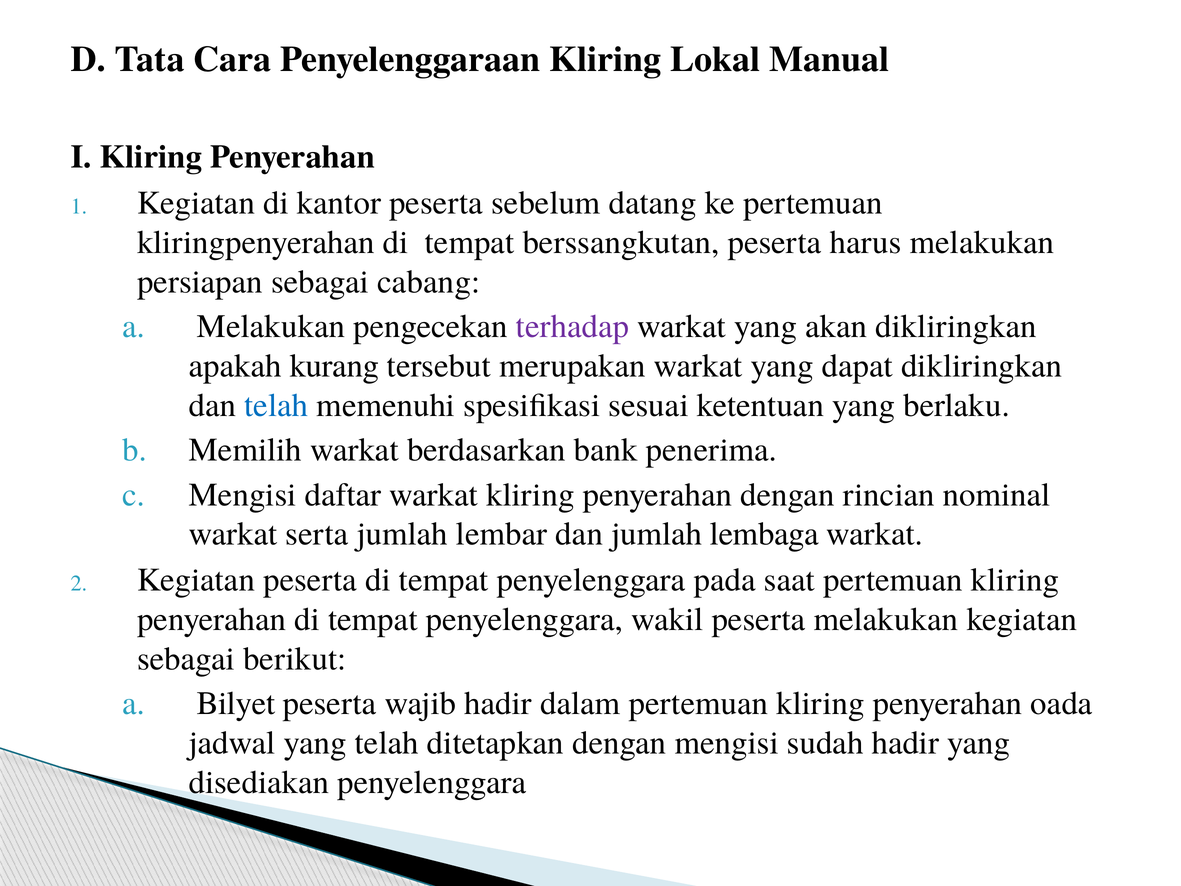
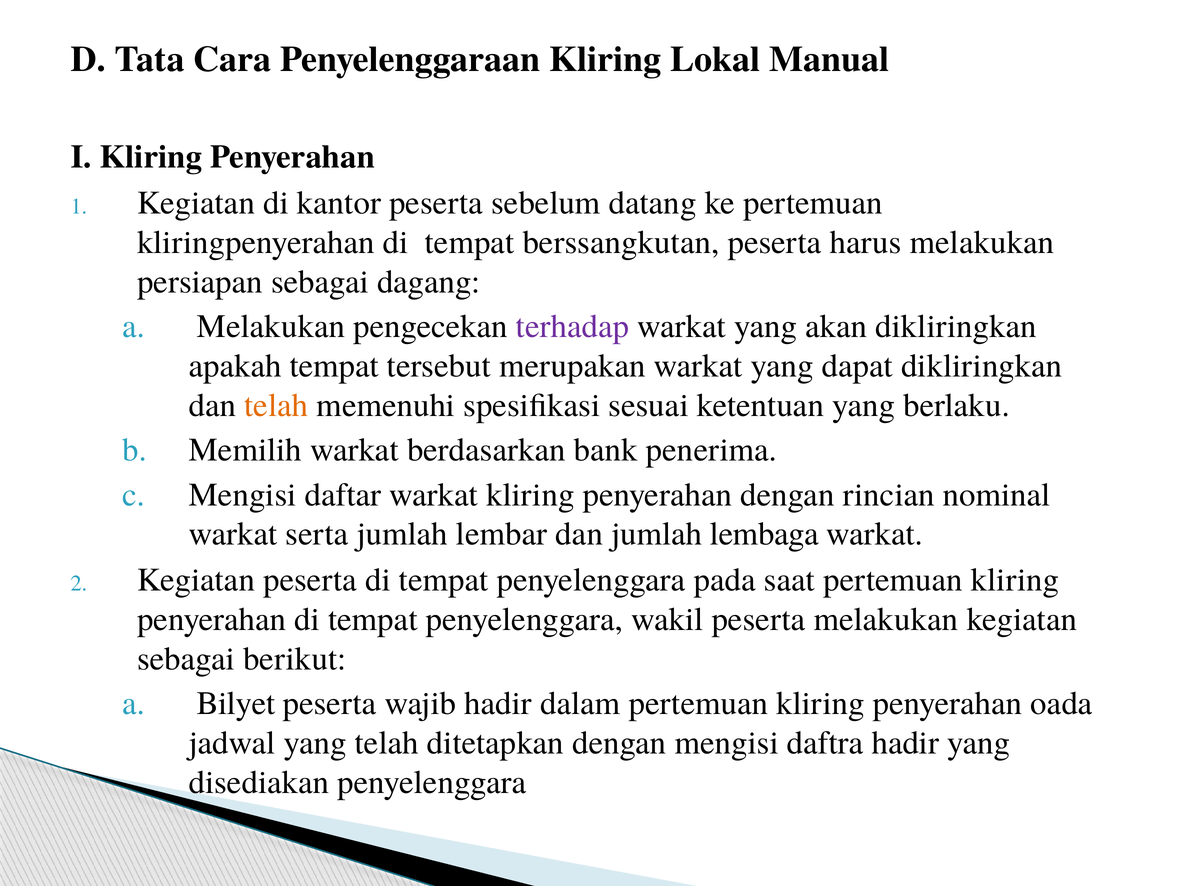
cabang: cabang -> dagang
apakah kurang: kurang -> tempat
telah at (276, 405) colour: blue -> orange
sudah: sudah -> daftra
